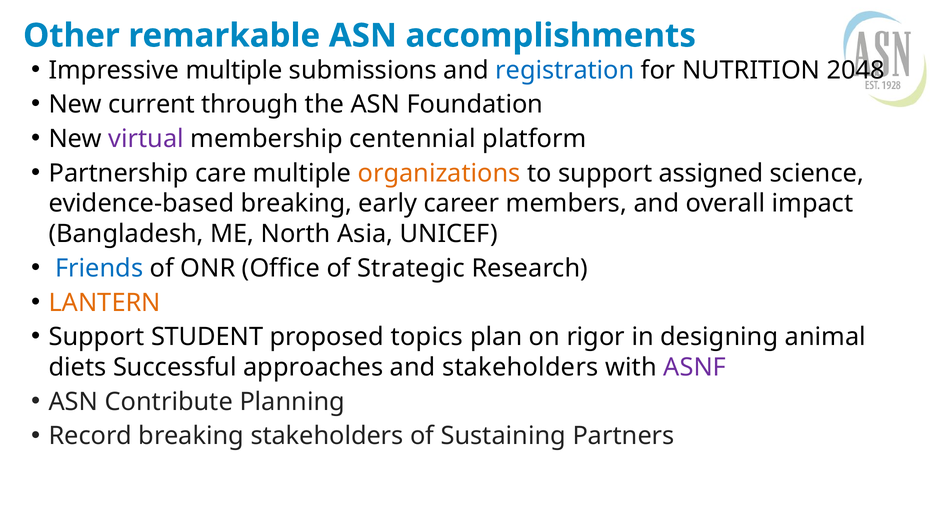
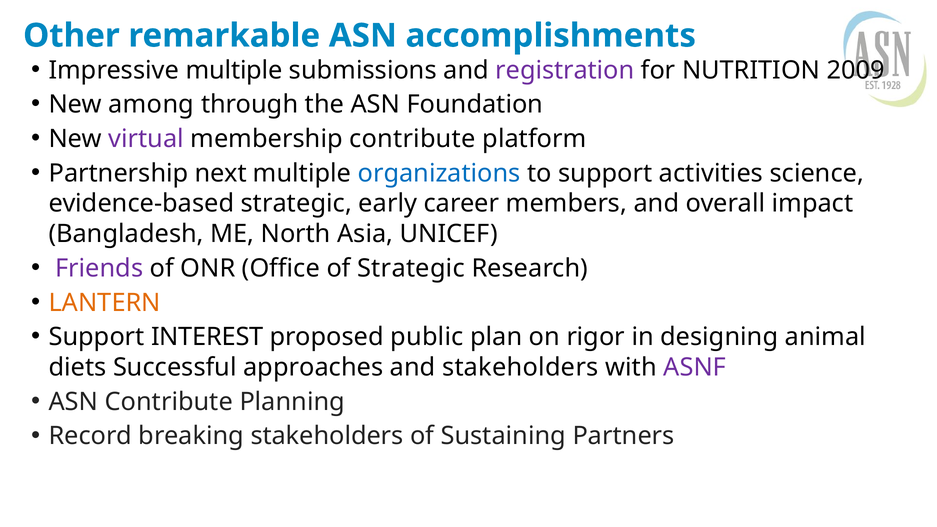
registration colour: blue -> purple
2048: 2048 -> 2009
current: current -> among
membership centennial: centennial -> contribute
care: care -> next
organizations colour: orange -> blue
assigned: assigned -> activities
evidence-based breaking: breaking -> strategic
Friends colour: blue -> purple
STUDENT: STUDENT -> INTEREST
topics: topics -> public
